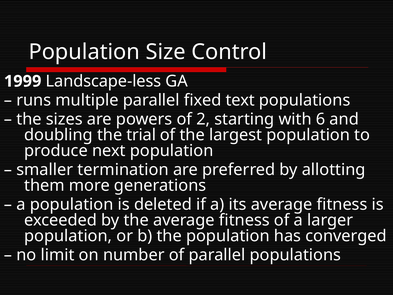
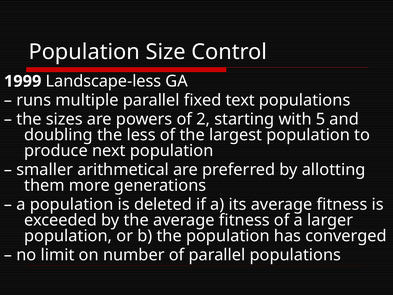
6: 6 -> 5
trial: trial -> less
termination: termination -> arithmetical
